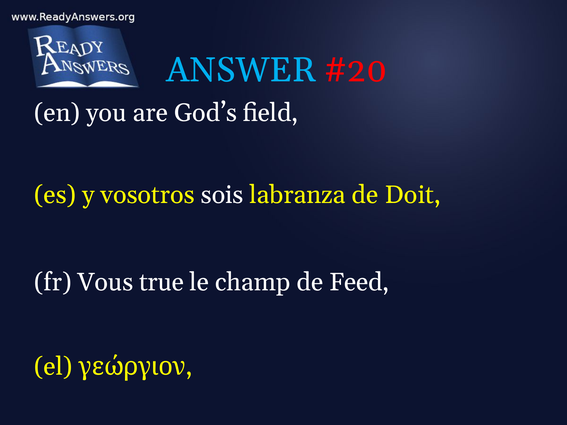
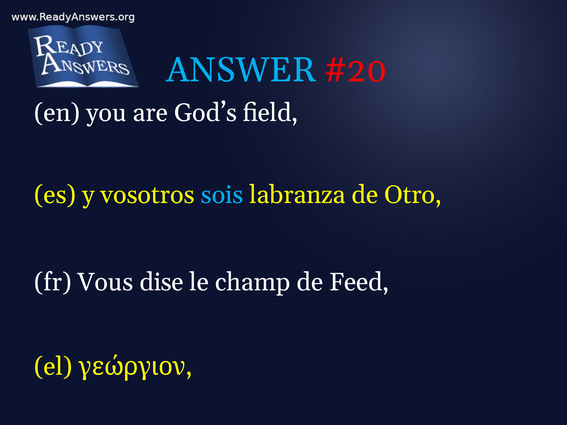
sois colour: white -> light blue
Doit: Doit -> Otro
true: true -> dise
